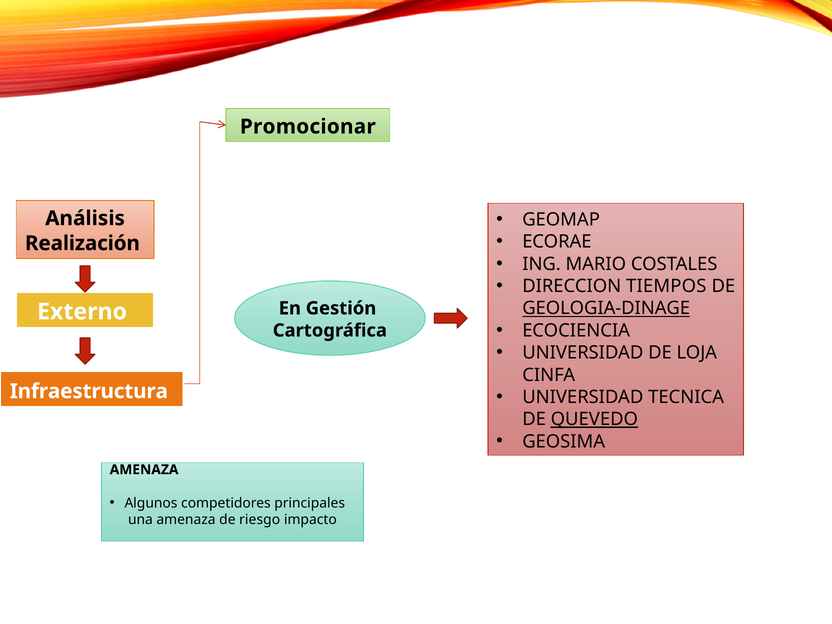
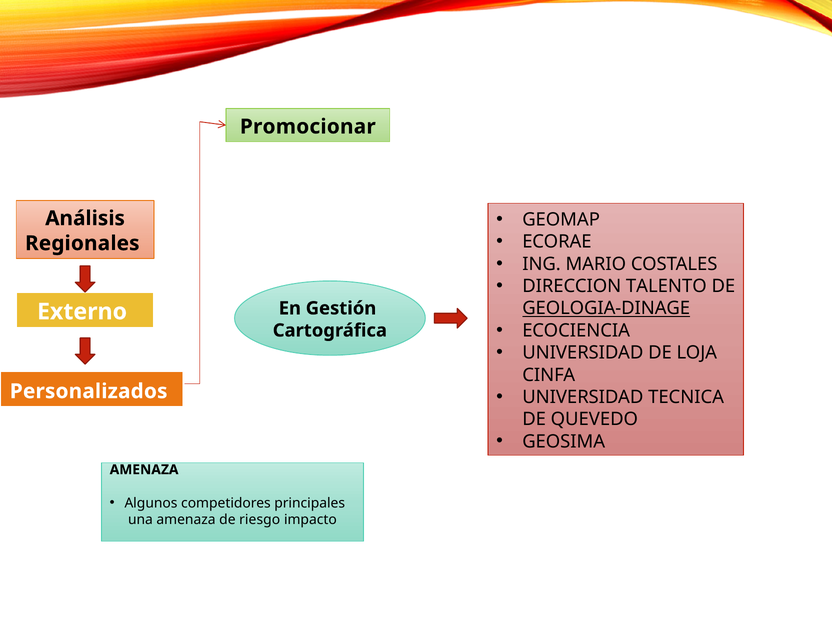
Realización: Realización -> Regionales
TIEMPOS: TIEMPOS -> TALENTO
Infraestructura: Infraestructura -> Personalizados
QUEVEDO underline: present -> none
